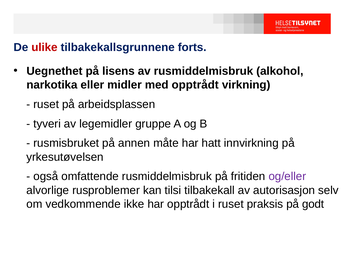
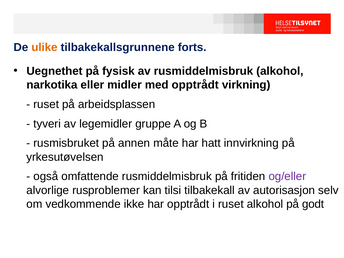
ulike colour: red -> orange
lisens: lisens -> fysisk
ruset praksis: praksis -> alkohol
